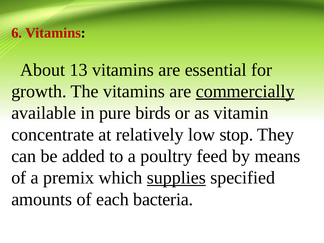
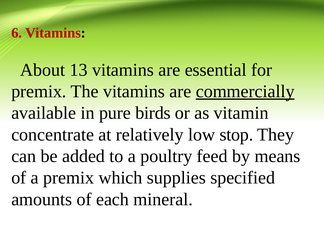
growth at (39, 91): growth -> premix
supplies underline: present -> none
bacteria: bacteria -> mineral
